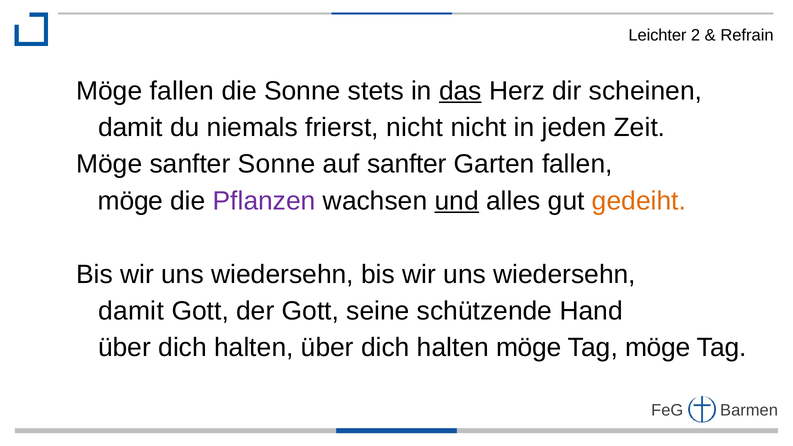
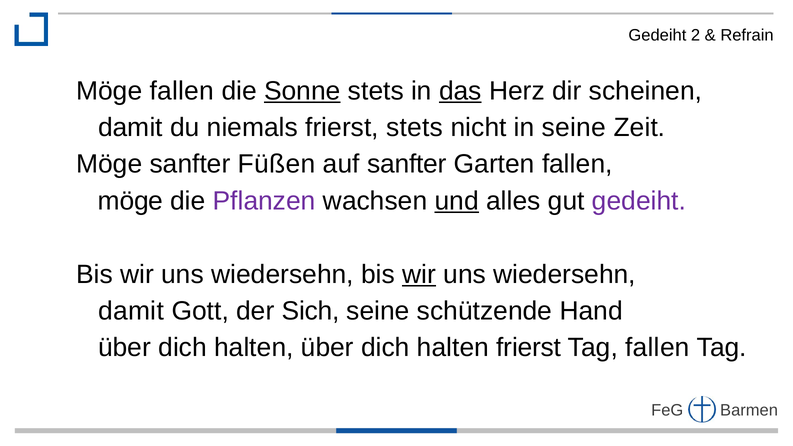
Leichter at (657, 35): Leichter -> Gedeiht
Sonne at (302, 91) underline: none -> present
frierst nicht: nicht -> stets
in jeden: jeden -> seine
sanfter Sonne: Sonne -> Füßen
gedeiht at (639, 201) colour: orange -> purple
wir at (419, 274) underline: none -> present
der Gott: Gott -> Sich
halten möge: möge -> frierst
Tag möge: möge -> fallen
